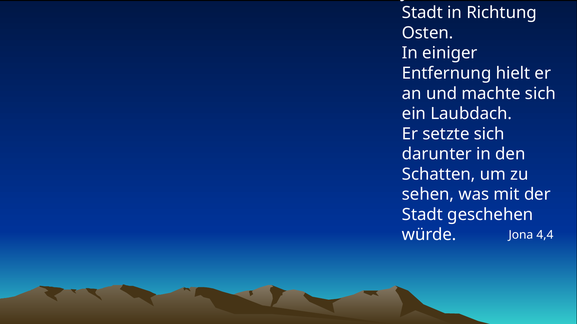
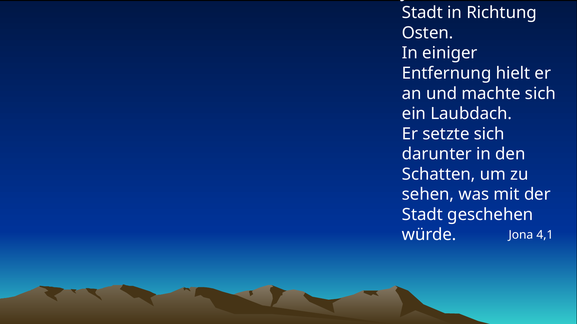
4,4: 4,4 -> 4,1
